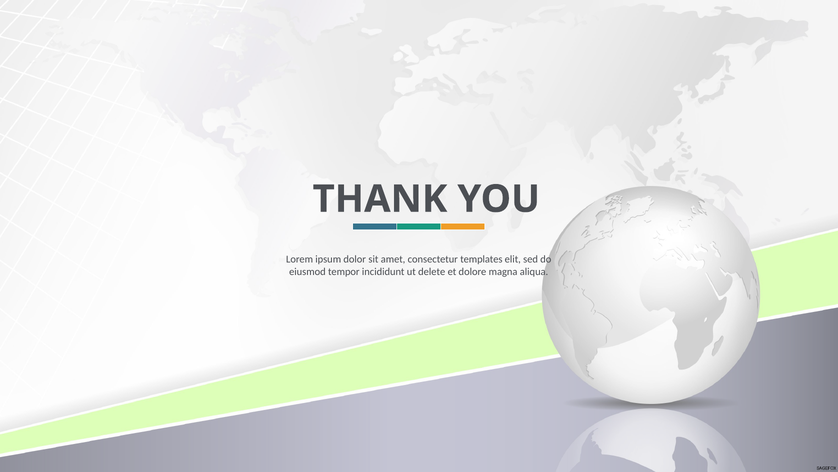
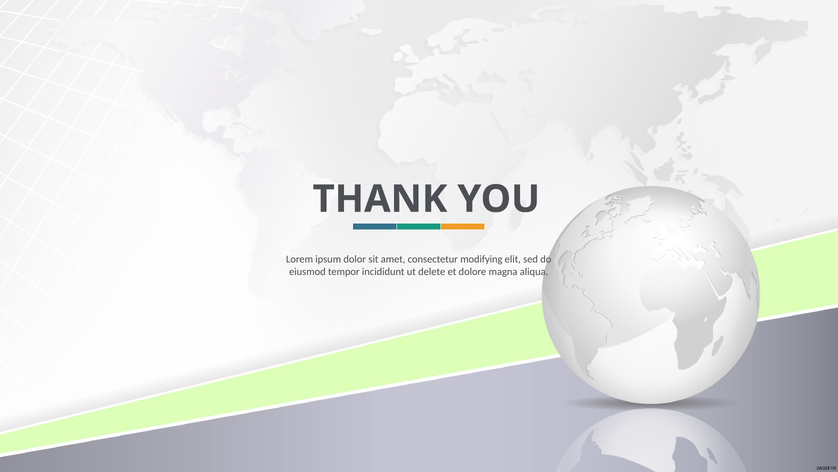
templates: templates -> modifying
